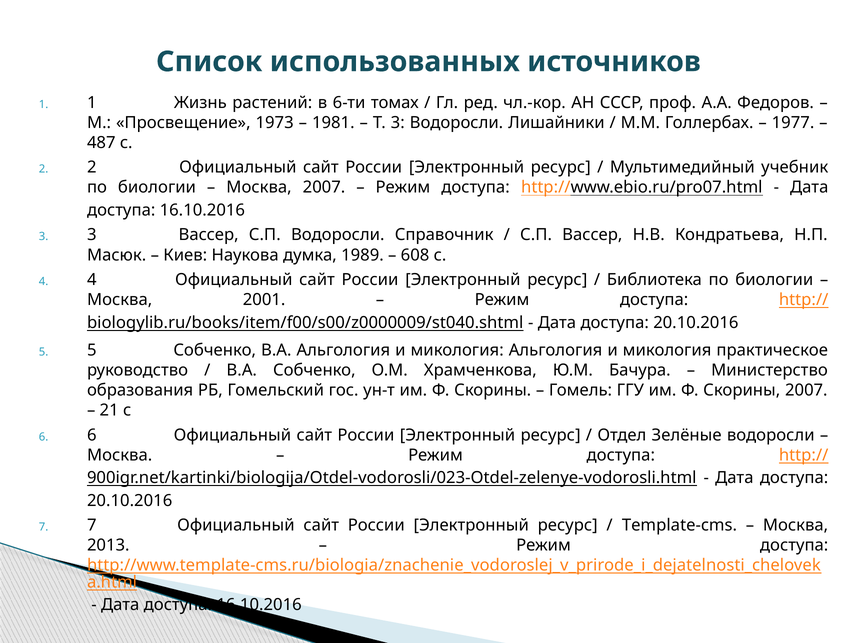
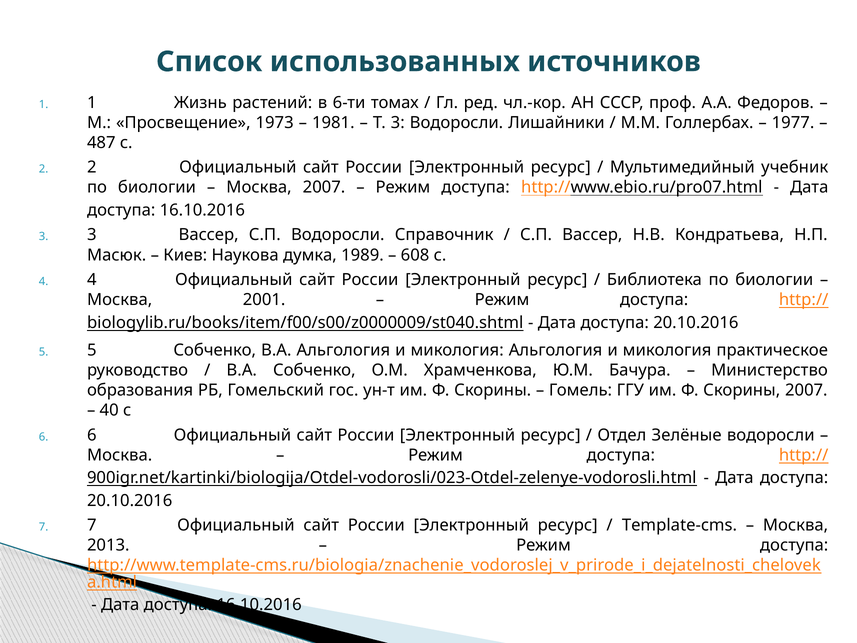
21: 21 -> 40
